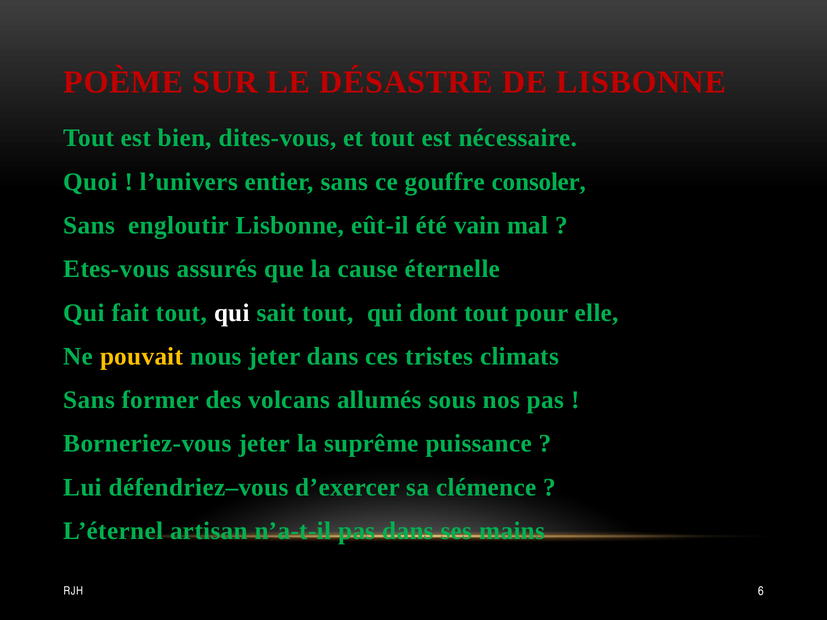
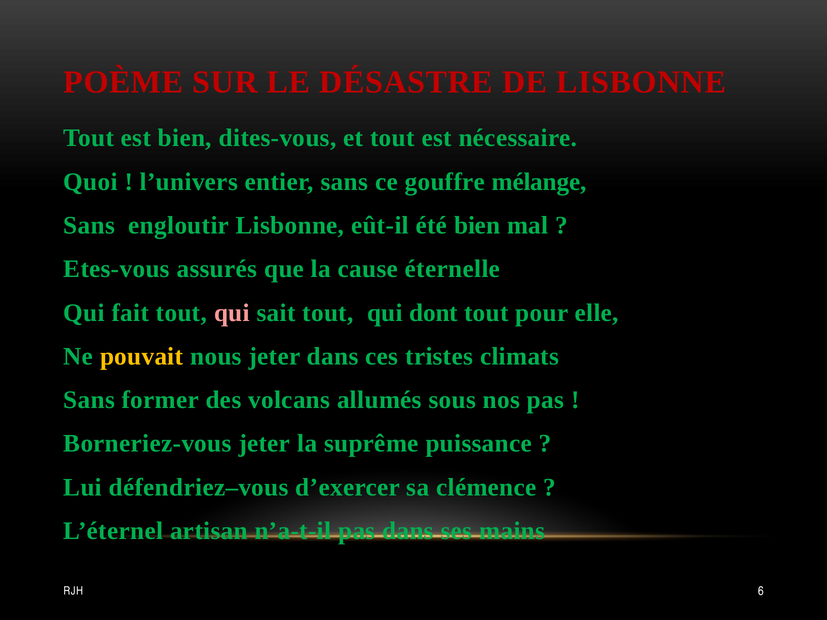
consoler: consoler -> mélange
été vain: vain -> bien
qui at (232, 313) colour: white -> pink
